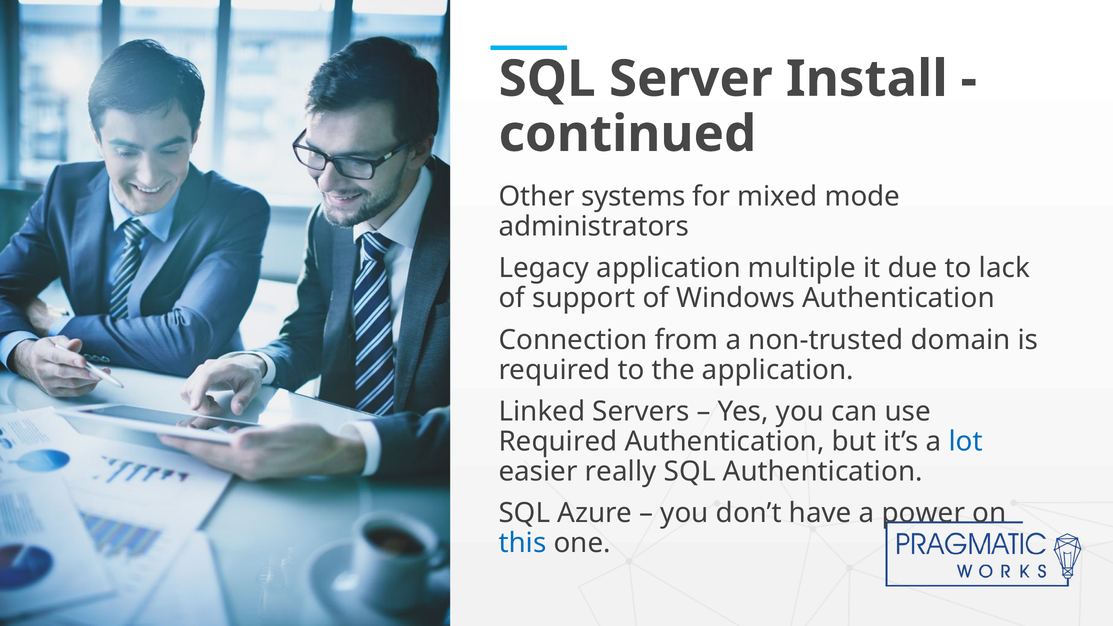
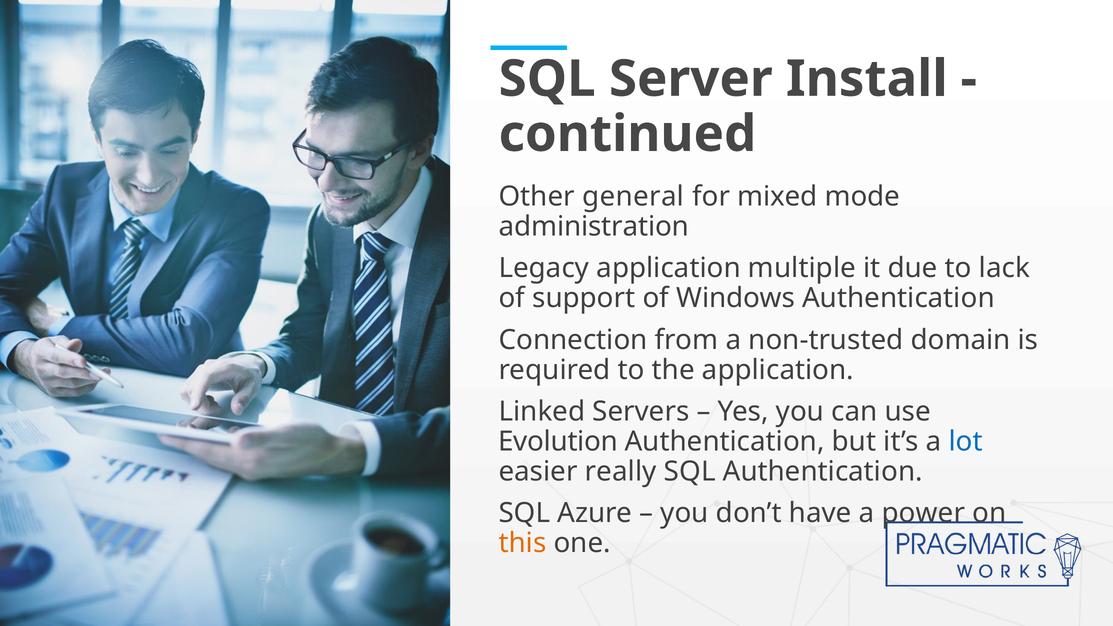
systems: systems -> general
administrators: administrators -> administration
Required at (558, 442): Required -> Evolution
this at (522, 543) colour: blue -> orange
